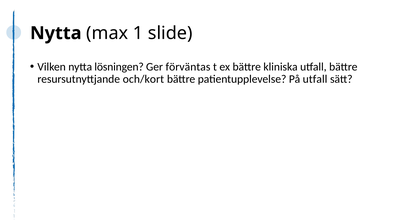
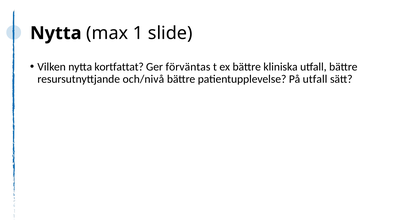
lösningen: lösningen -> kortfattat
och/kort: och/kort -> och/nivå
